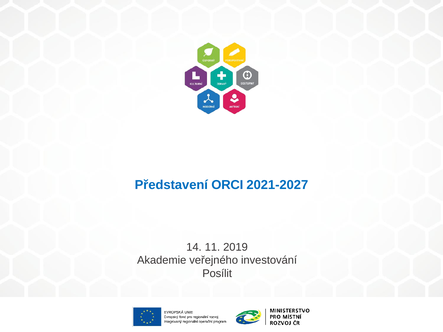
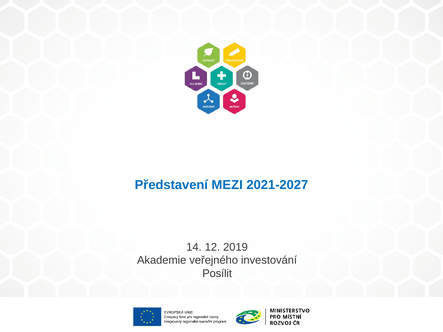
ORCI: ORCI -> MEZI
11: 11 -> 12
